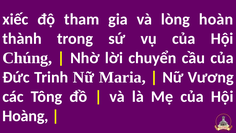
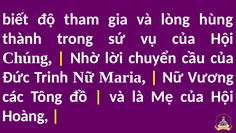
xiếc: xiếc -> biết
hoàn: hoàn -> hùng
